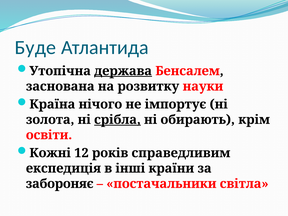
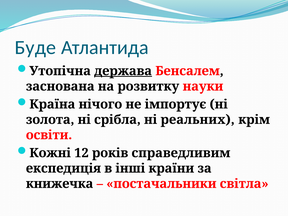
срібла underline: present -> none
обирають: обирають -> реальних
забороняє: забороняє -> книжечка
